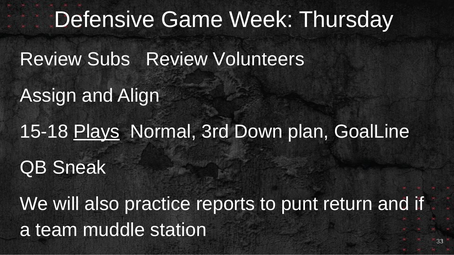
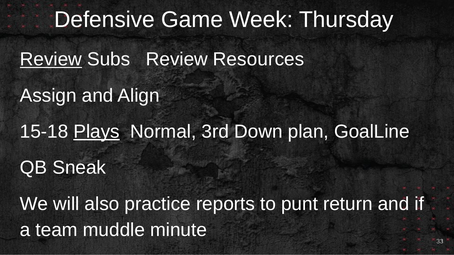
Review at (51, 59) underline: none -> present
Volunteers: Volunteers -> Resources
station: station -> minute
